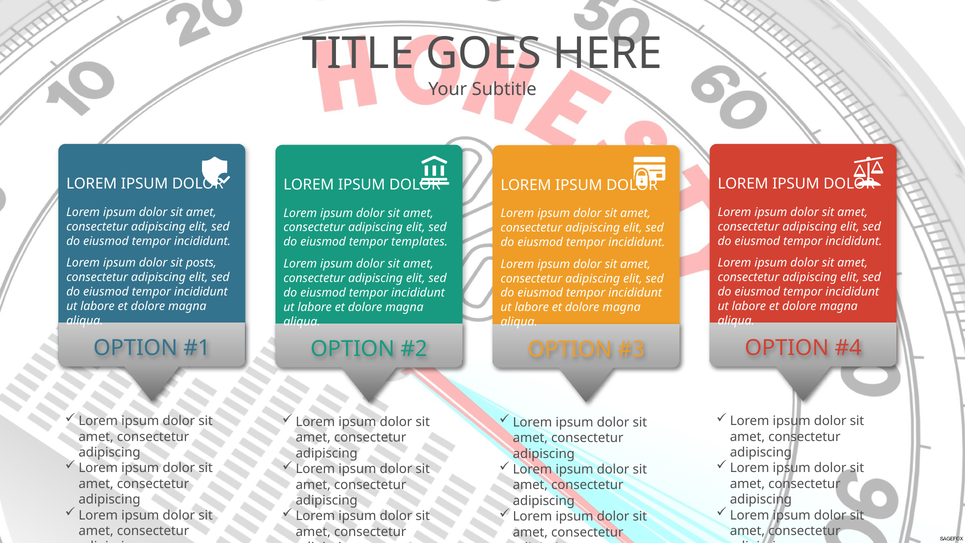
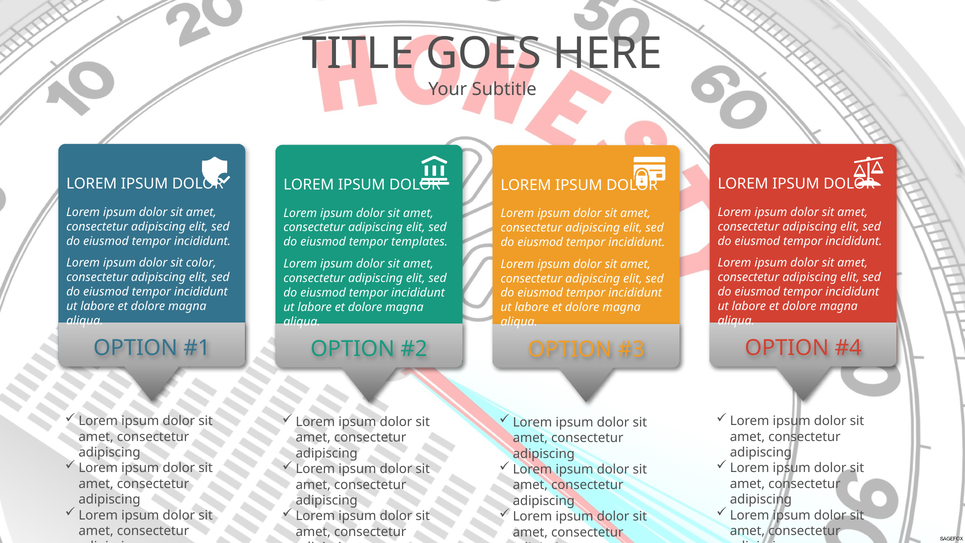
posts: posts -> color
